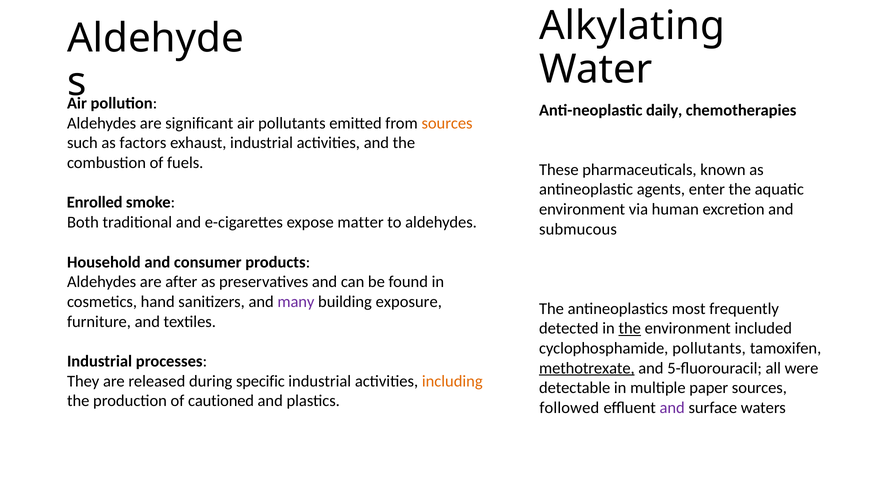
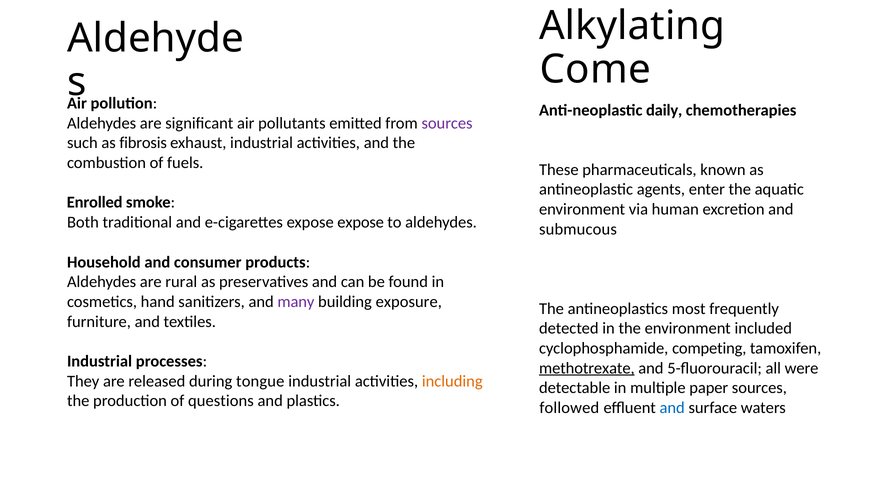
Water: Water -> Come
sources at (447, 123) colour: orange -> purple
factors: factors -> fibrosis
expose matter: matter -> expose
after: after -> rural
the at (630, 328) underline: present -> none
cyclophosphamide pollutants: pollutants -> competing
specific: specific -> tongue
cautioned: cautioned -> questions
and at (672, 407) colour: purple -> blue
